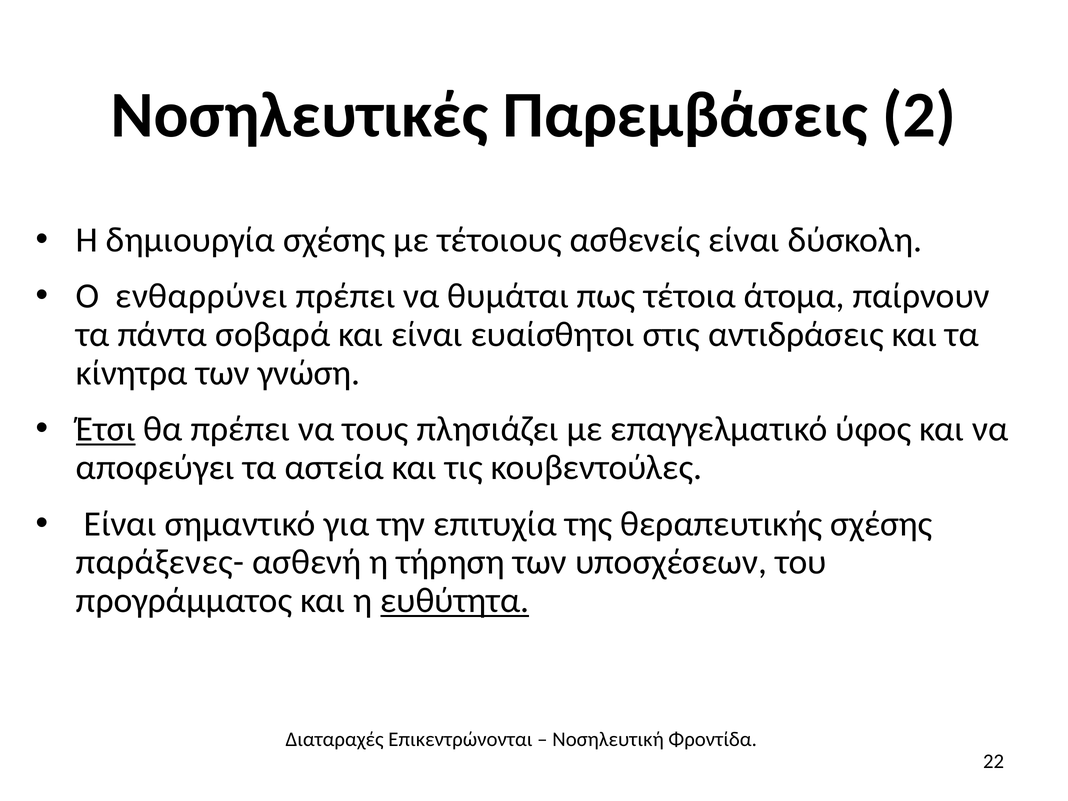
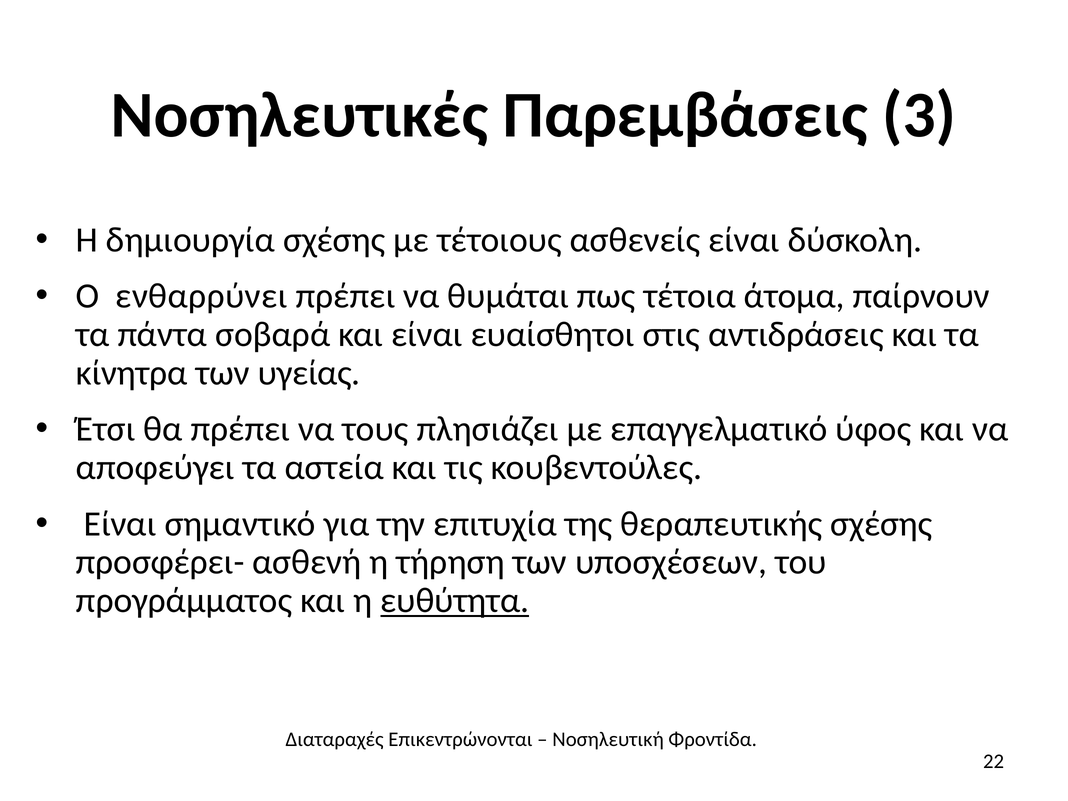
2: 2 -> 3
γνώση: γνώση -> υγείας
Έτσι underline: present -> none
παράξενες-: παράξενες- -> προσφέρει-
